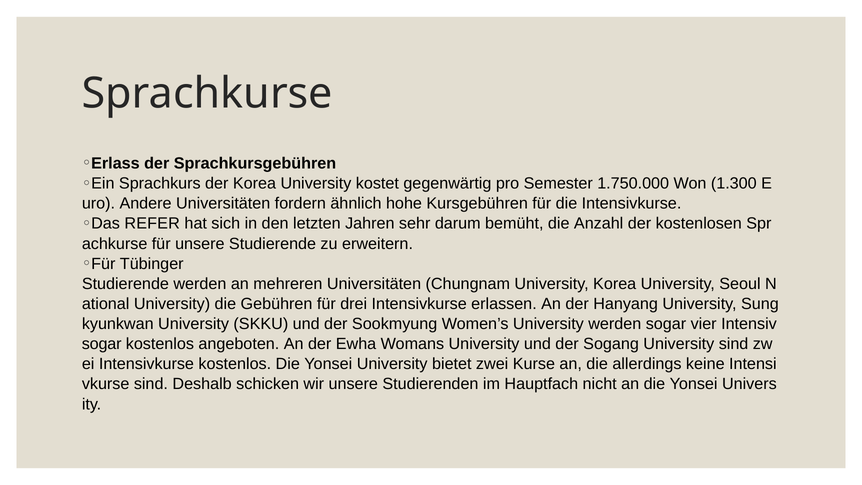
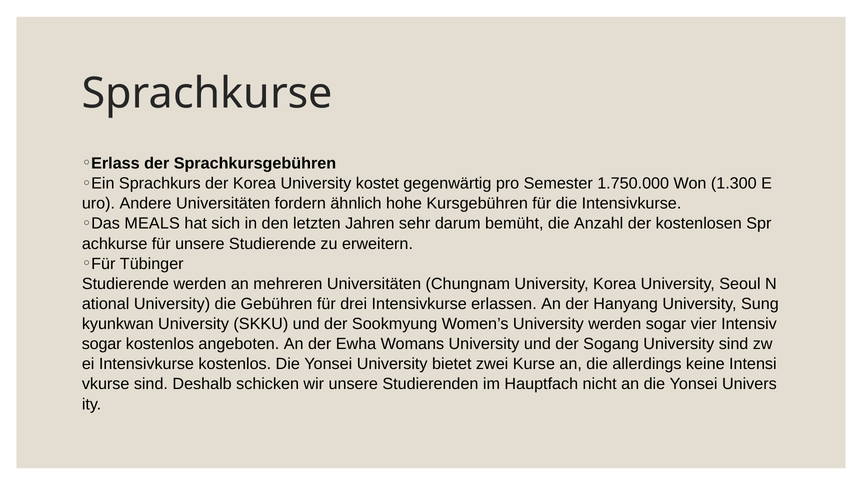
REFER: REFER -> MEALS
